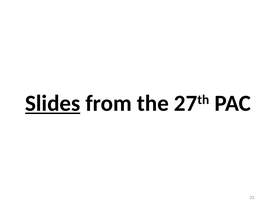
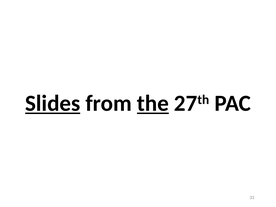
the underline: none -> present
